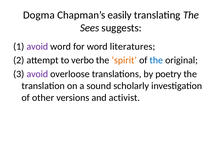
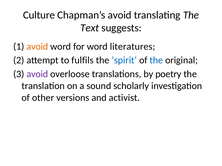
Dogma: Dogma -> Culture
Chapman’s easily: easily -> avoid
Sees: Sees -> Text
avoid at (37, 47) colour: purple -> orange
verbo: verbo -> fulfils
spirit colour: orange -> blue
